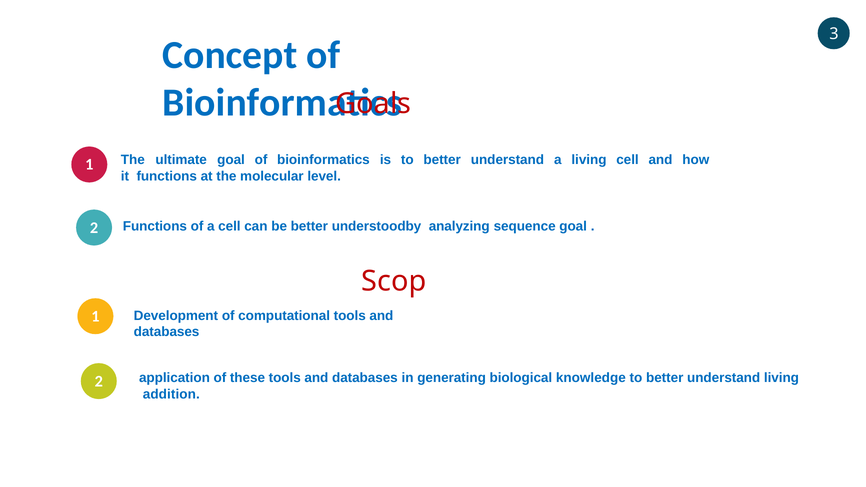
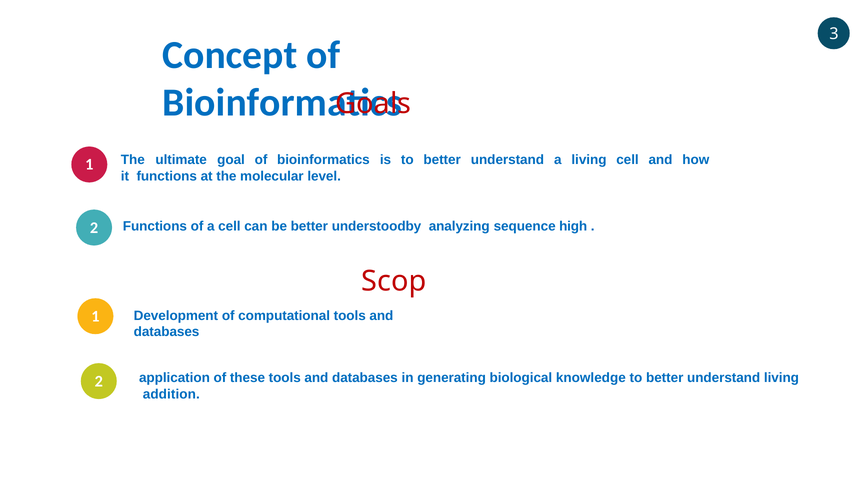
sequence goal: goal -> high
